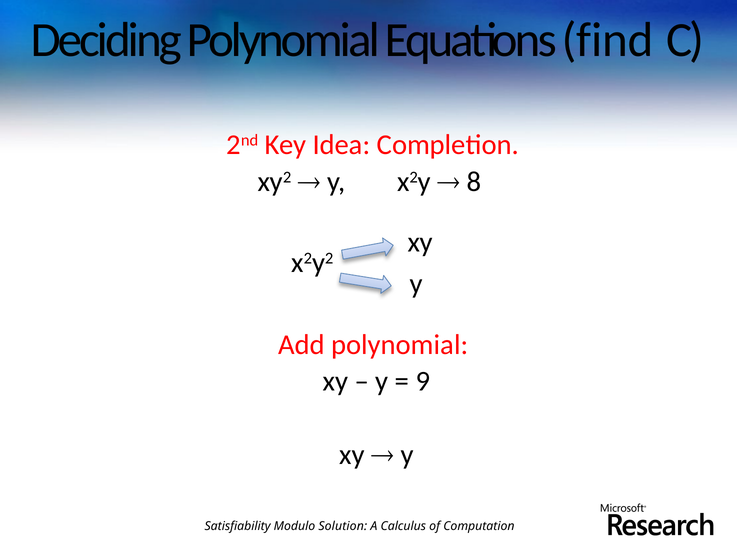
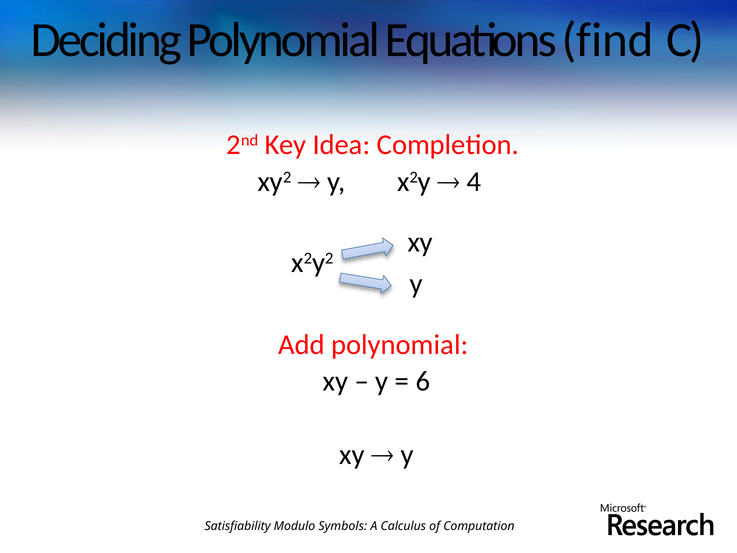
8: 8 -> 4
9: 9 -> 6
Solution: Solution -> Symbols
